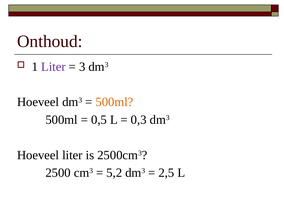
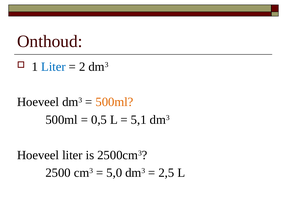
Liter at (53, 67) colour: purple -> blue
3: 3 -> 2
0,3: 0,3 -> 5,1
5,2: 5,2 -> 5,0
